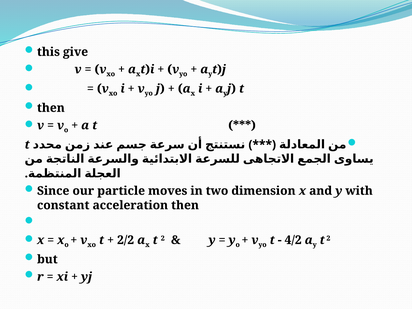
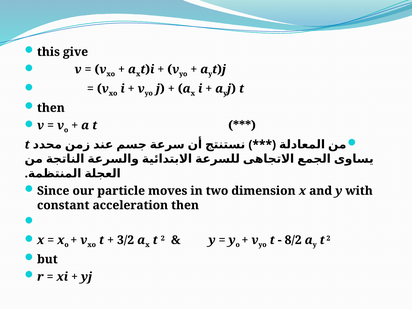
2/2: 2/2 -> 3/2
4/2: 4/2 -> 8/2
